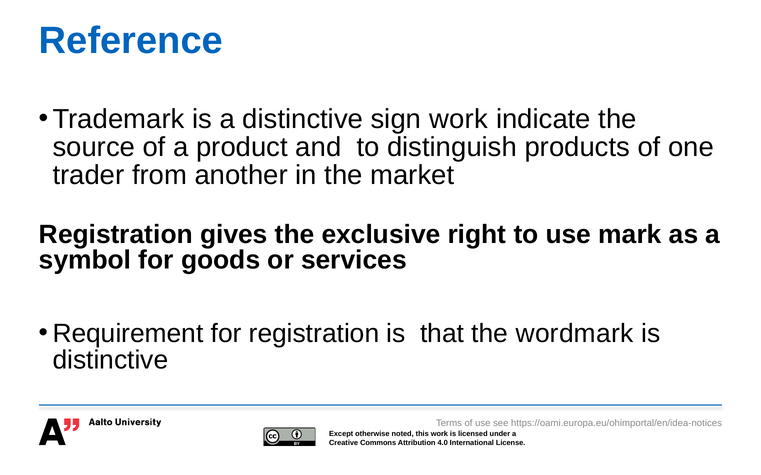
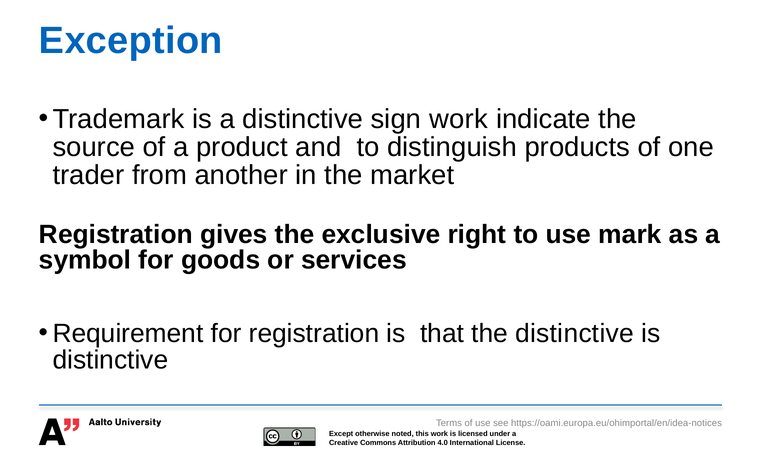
Reference: Reference -> Exception
the wordmark: wordmark -> distinctive
